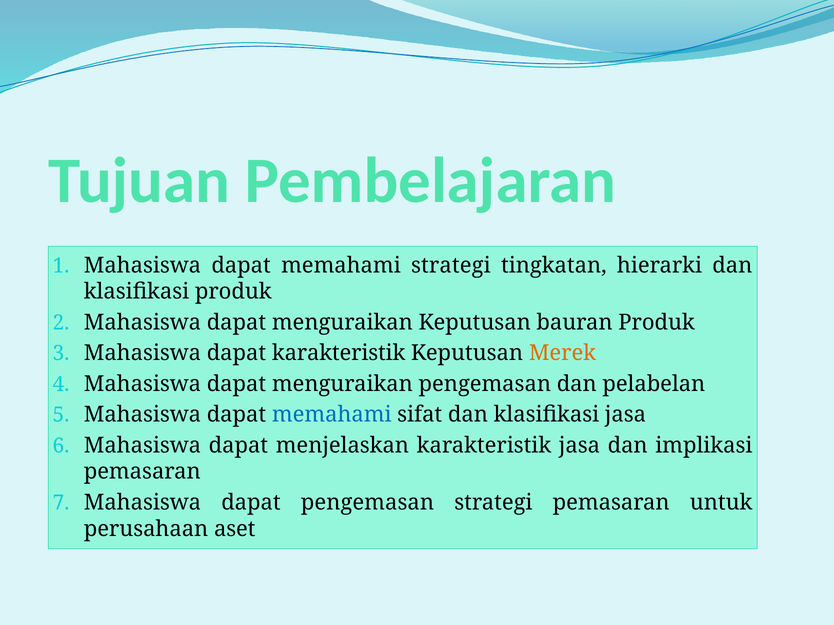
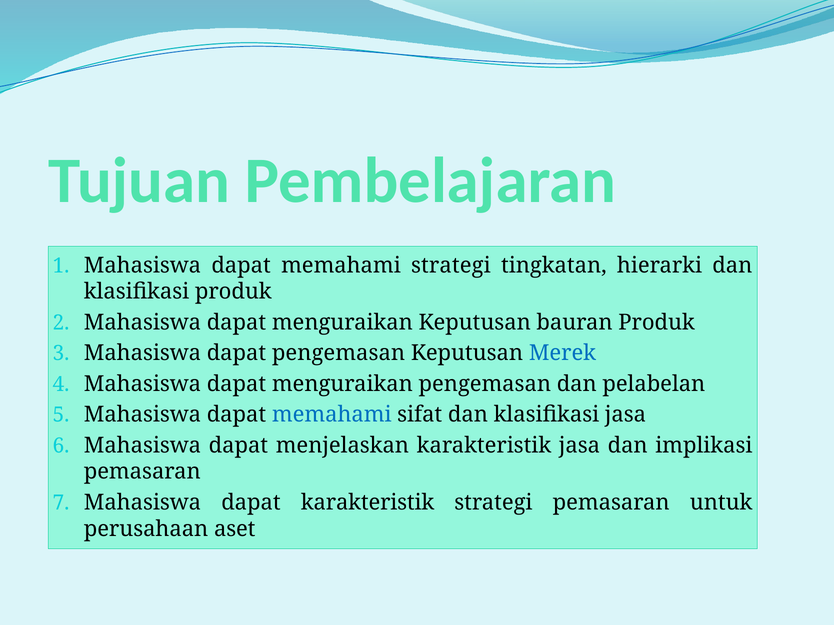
dapat karakteristik: karakteristik -> pengemasan
Merek colour: orange -> blue
dapat pengemasan: pengemasan -> karakteristik
